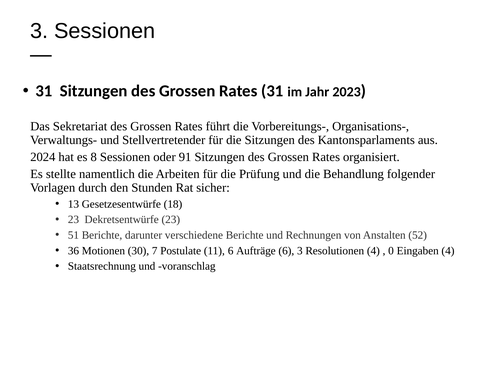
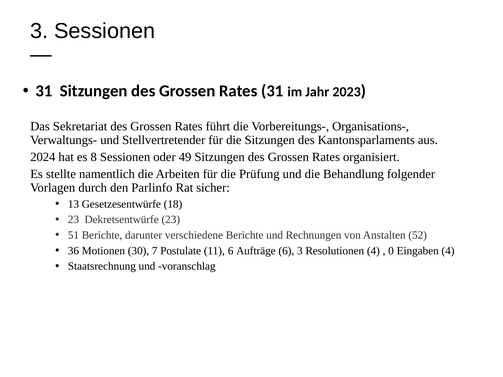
91: 91 -> 49
Stunden: Stunden -> Parlinfo
